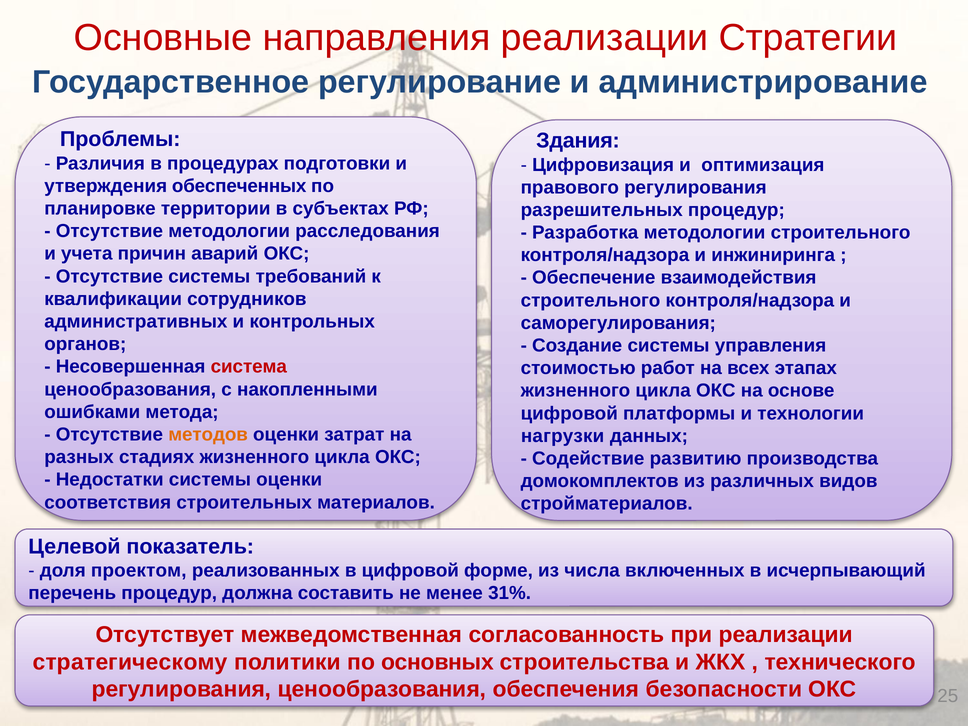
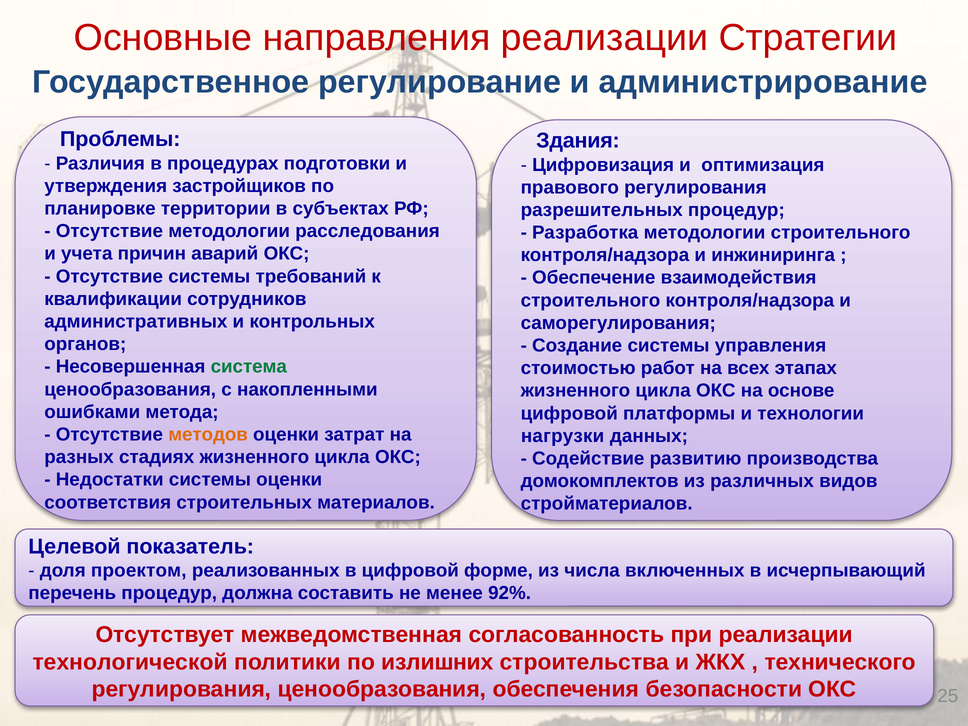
обеспеченных: обеспеченных -> застройщиков
система colour: red -> green
31%: 31% -> 92%
стратегическому: стратегическому -> технологической
основных: основных -> излишних
